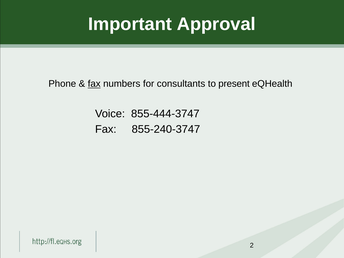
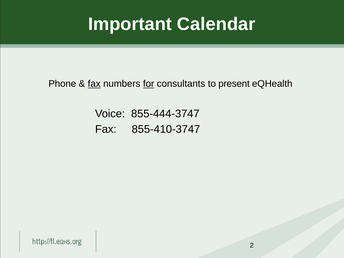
Approval: Approval -> Calendar
for underline: none -> present
855-240-3747: 855-240-3747 -> 855-410-3747
